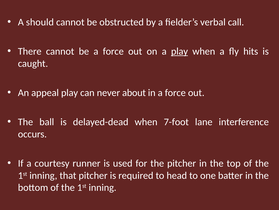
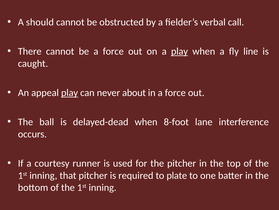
hits: hits -> line
play at (70, 92) underline: none -> present
7-foot: 7-foot -> 8-foot
head: head -> plate
